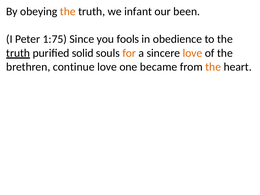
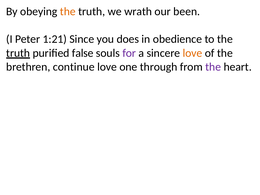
infant: infant -> wrath
1:75: 1:75 -> 1:21
fools: fools -> does
solid: solid -> false
for colour: orange -> purple
became: became -> through
the at (213, 67) colour: orange -> purple
